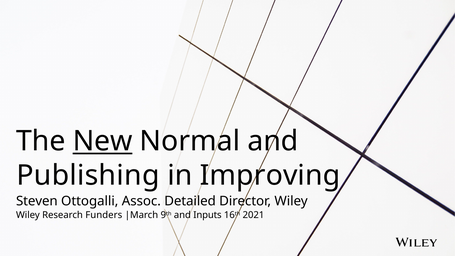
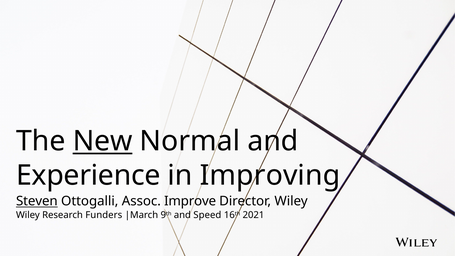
Publishing: Publishing -> Experience
Steven underline: none -> present
Detailed: Detailed -> Improve
Inputs: Inputs -> Speed
